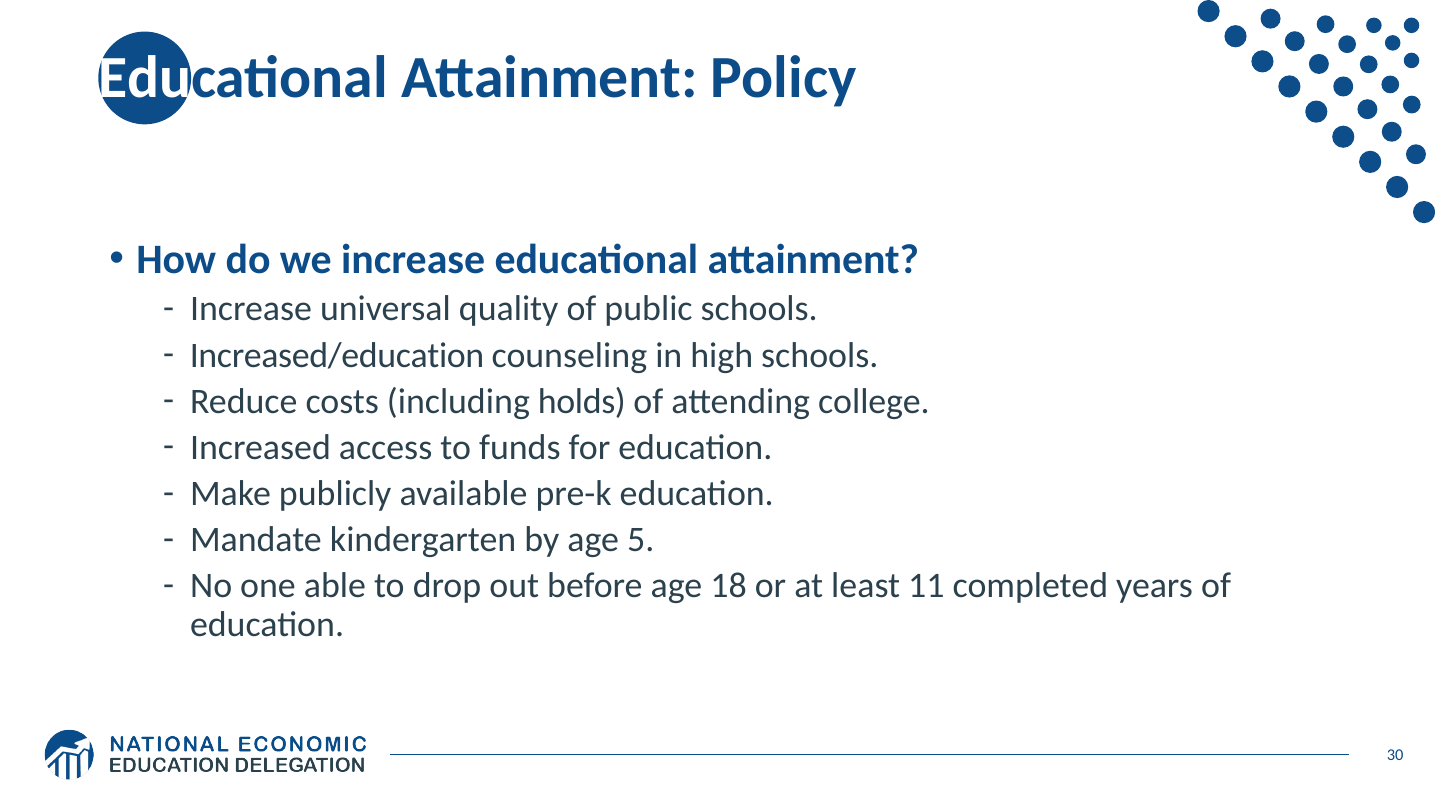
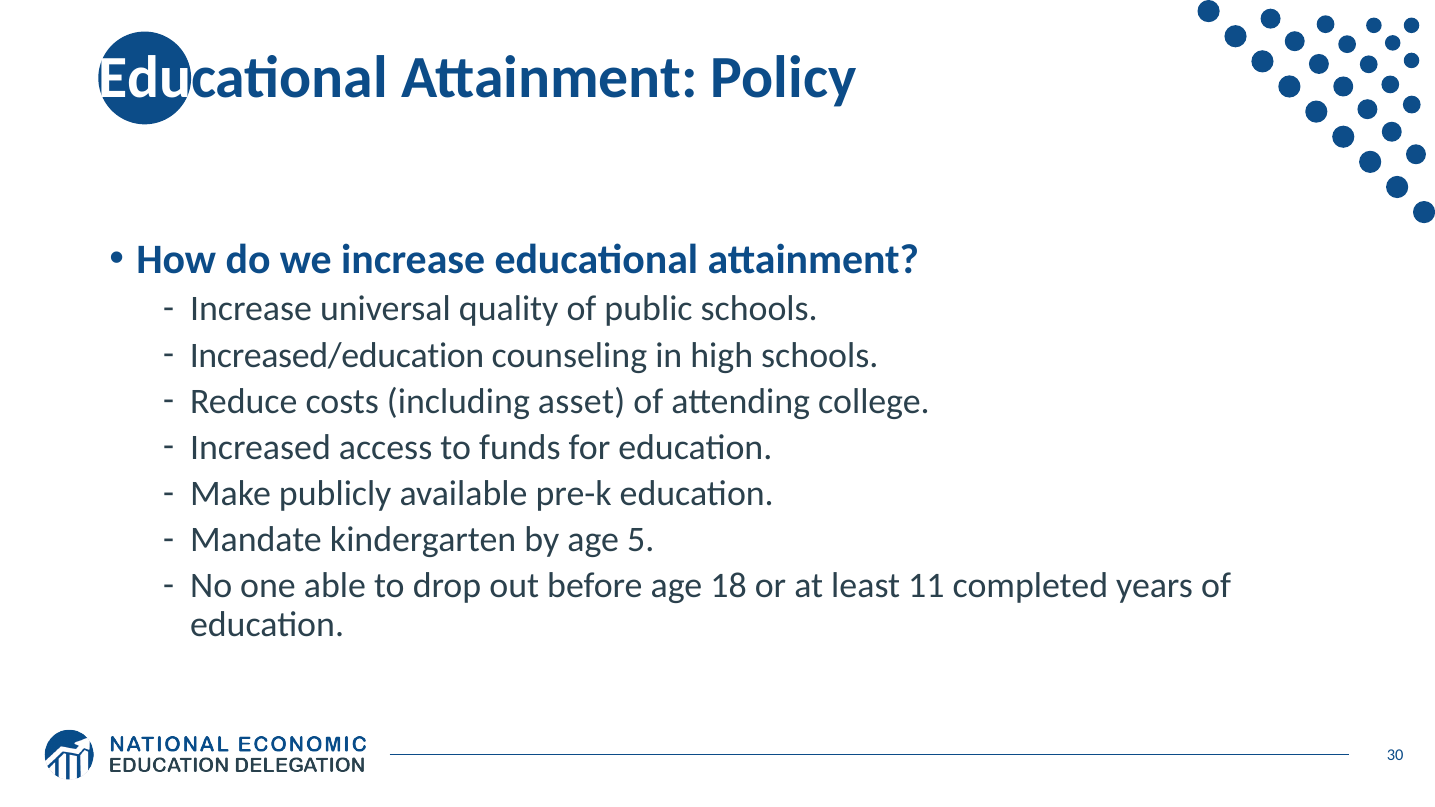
holds: holds -> asset
